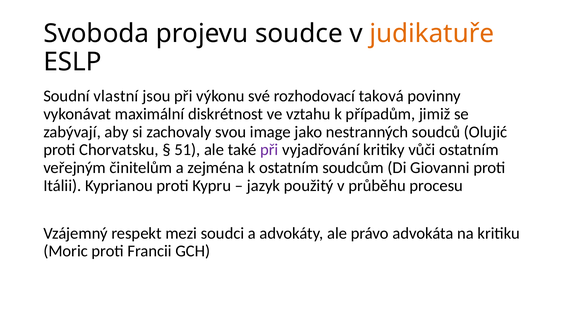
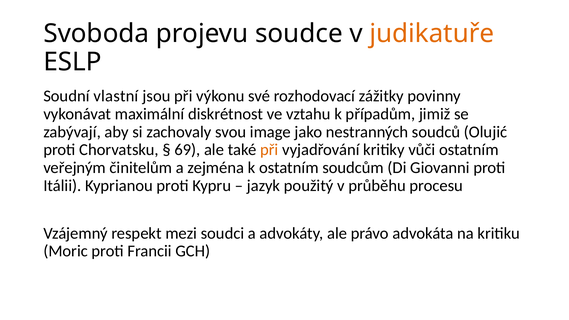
taková: taková -> zážitky
51: 51 -> 69
při at (269, 150) colour: purple -> orange
